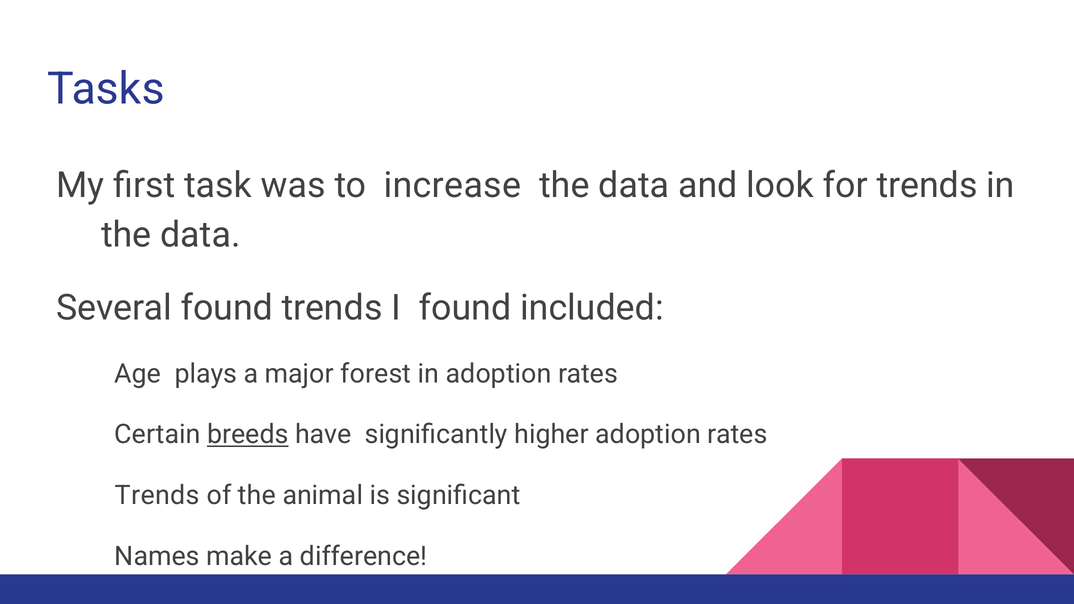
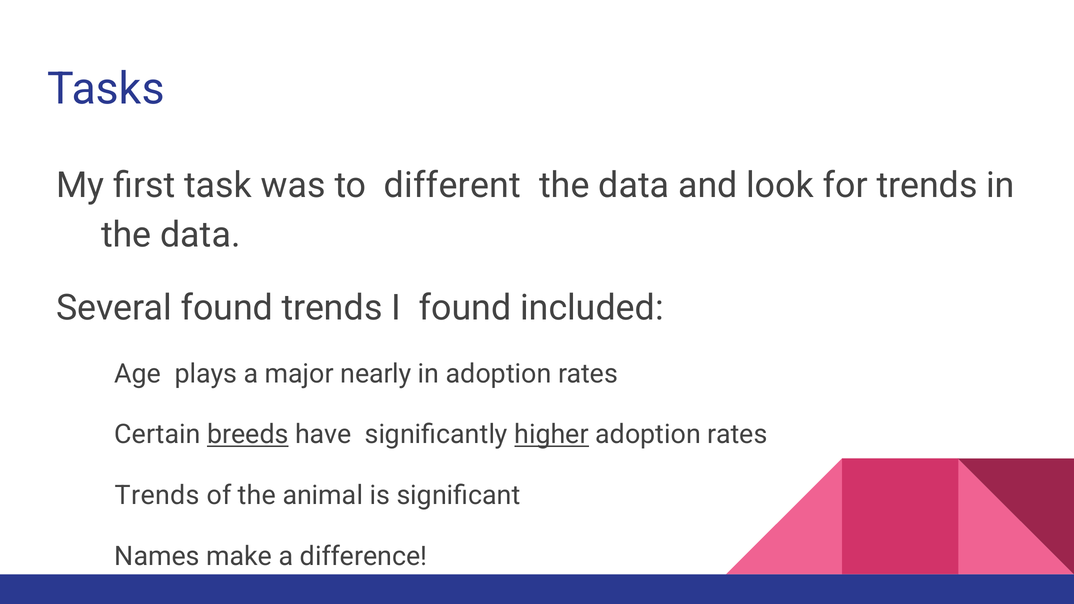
increase: increase -> different
forest: forest -> nearly
higher underline: none -> present
